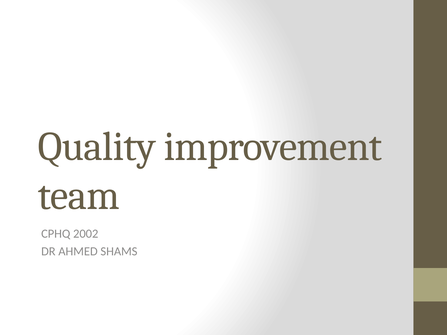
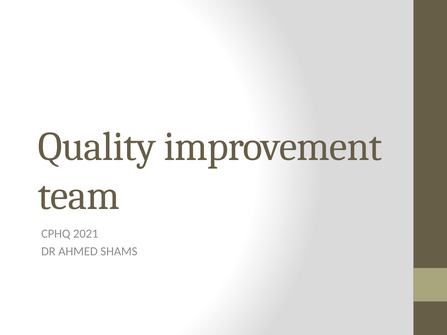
2002: 2002 -> 2021
